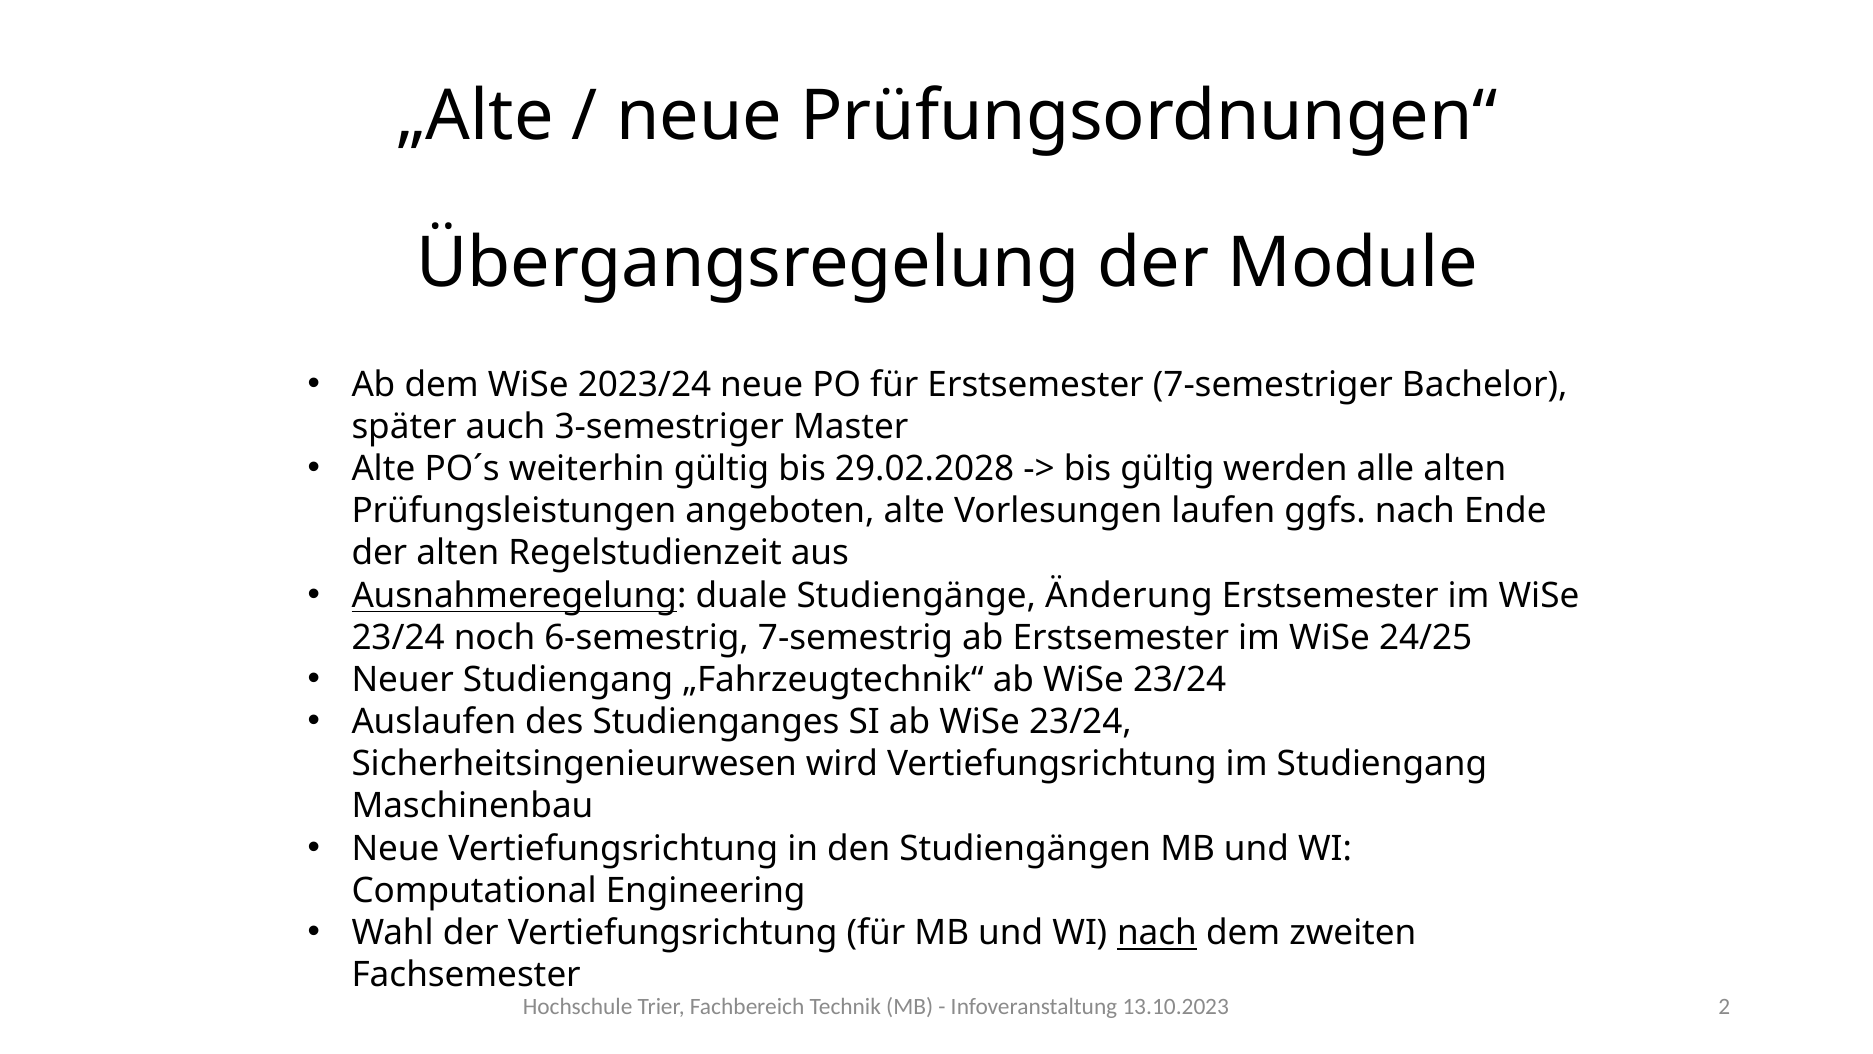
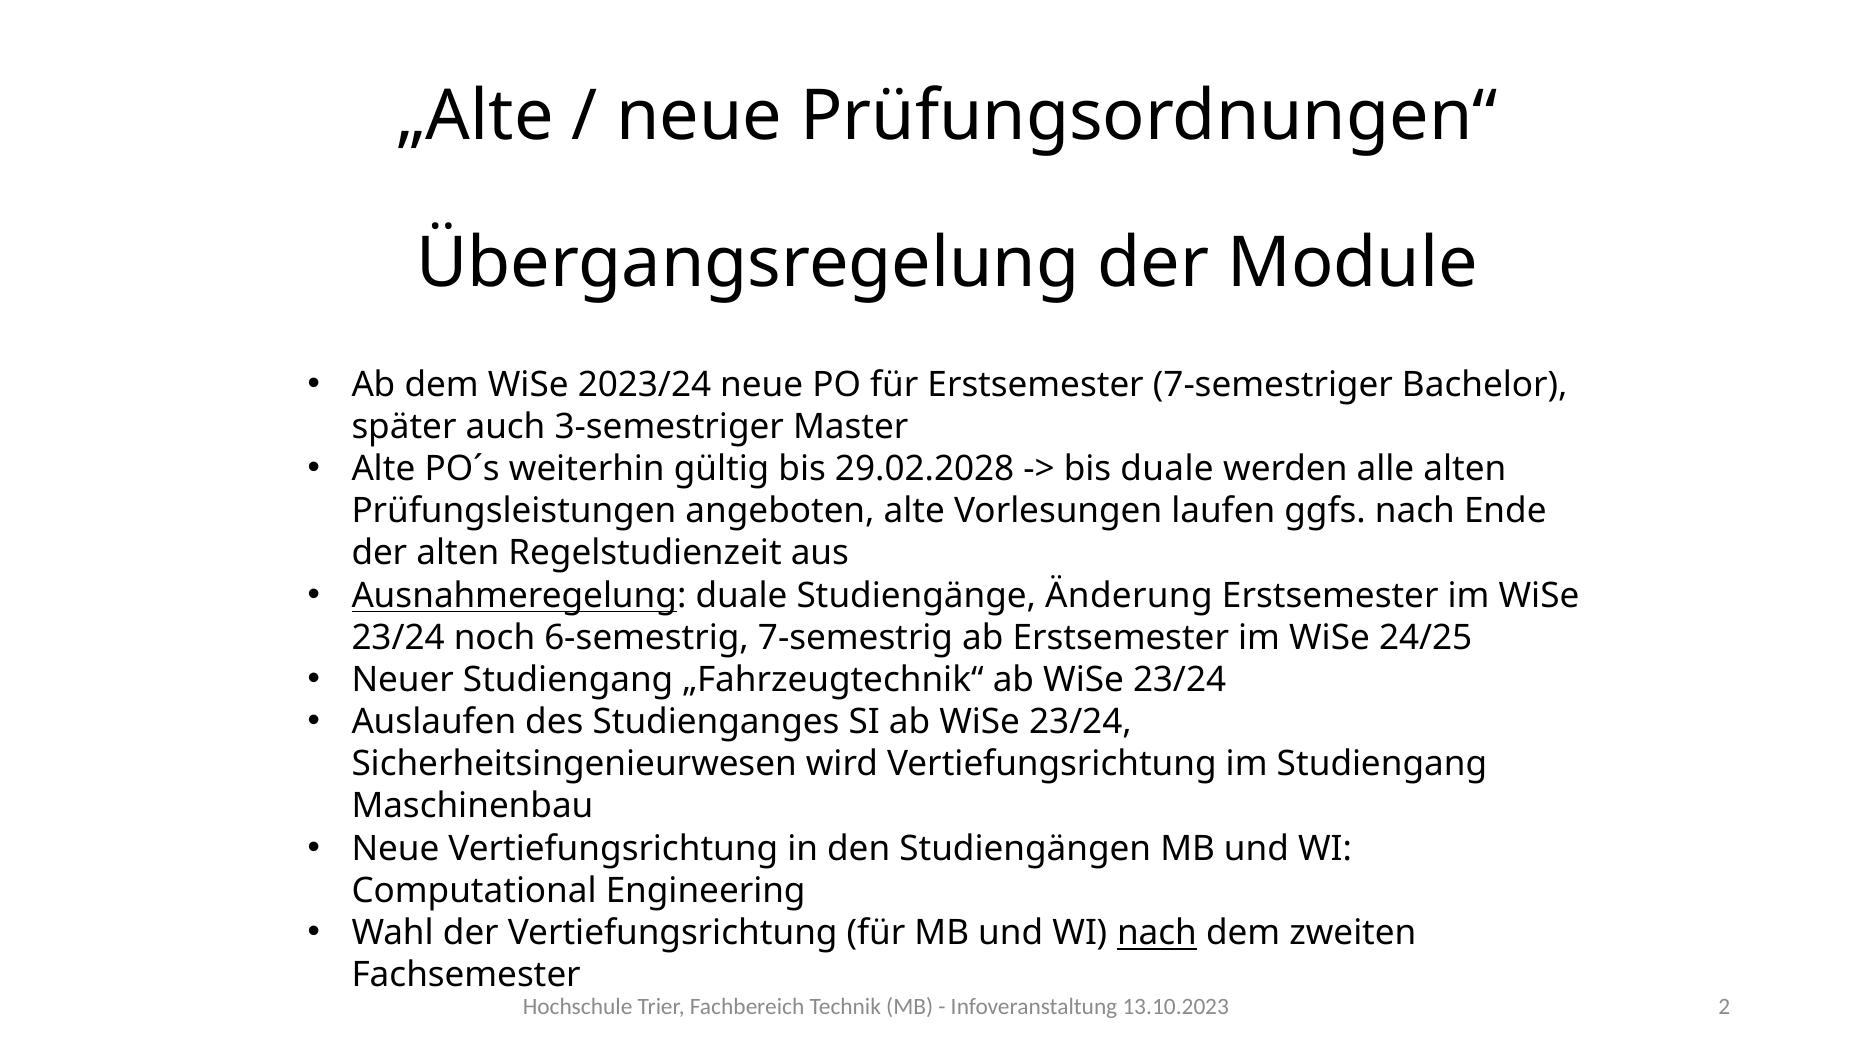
bis gültig: gültig -> duale
